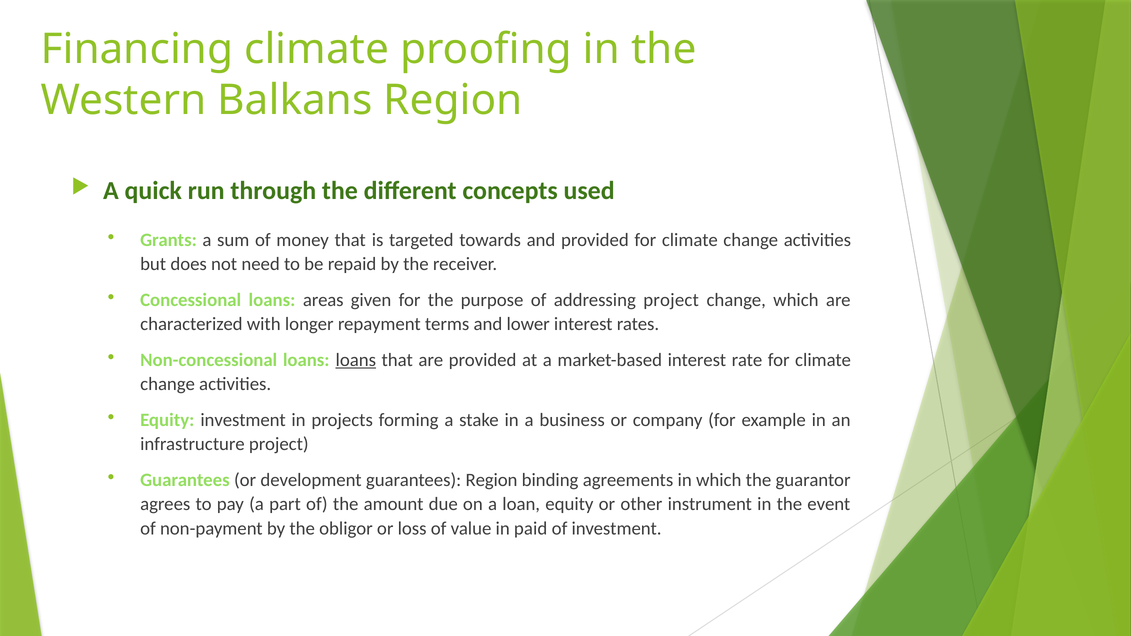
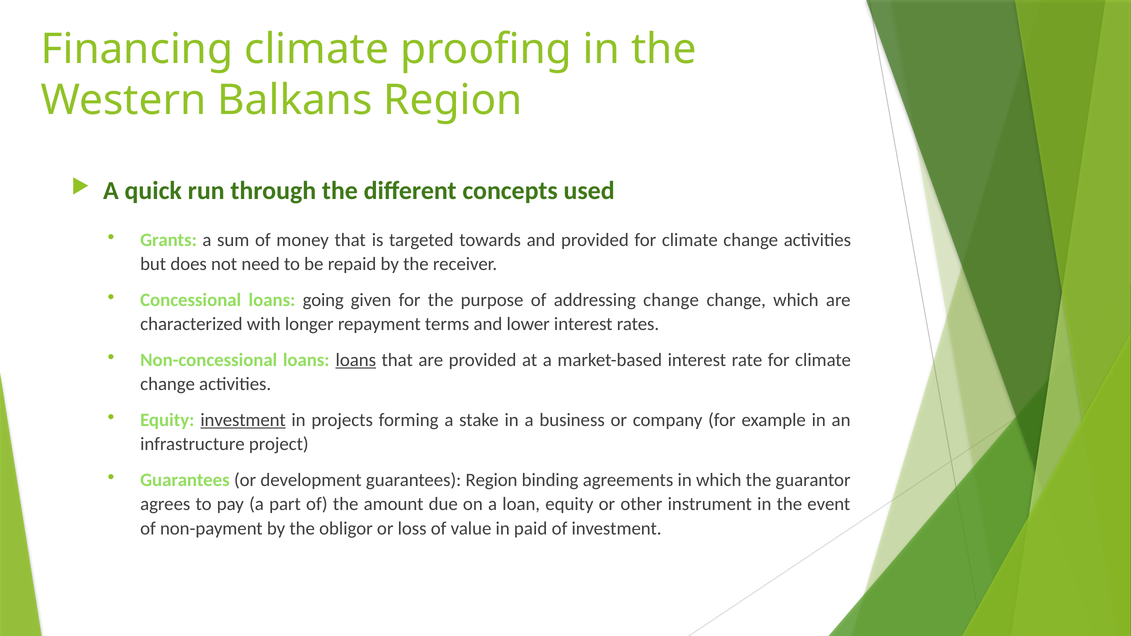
areas: areas -> going
addressing project: project -> change
investment at (243, 420) underline: none -> present
